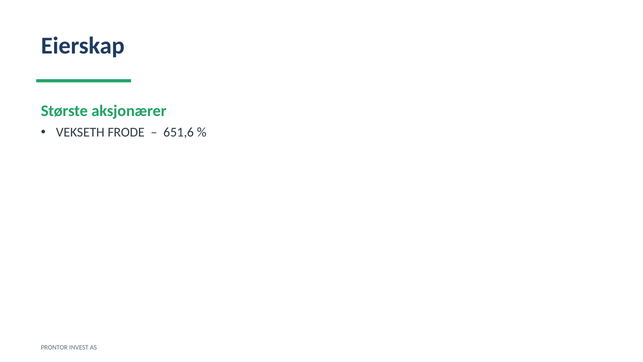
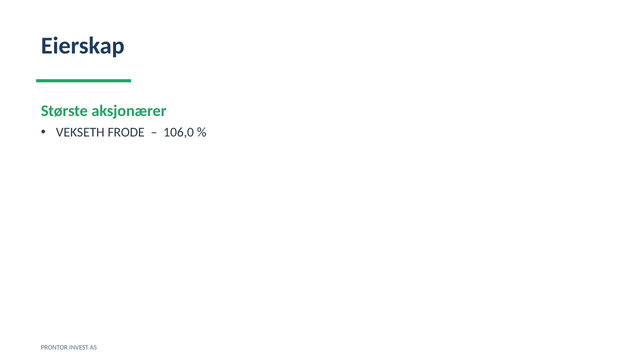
651,6: 651,6 -> 106,0
